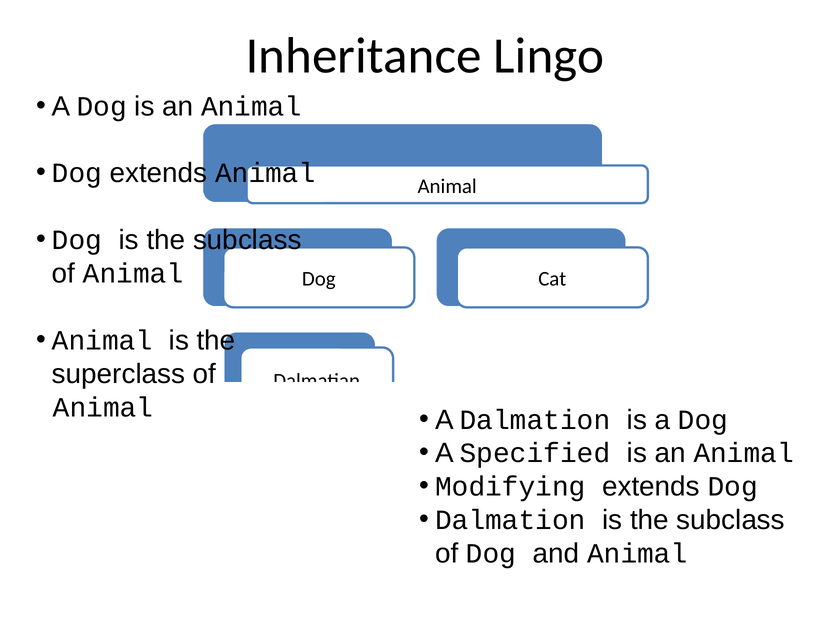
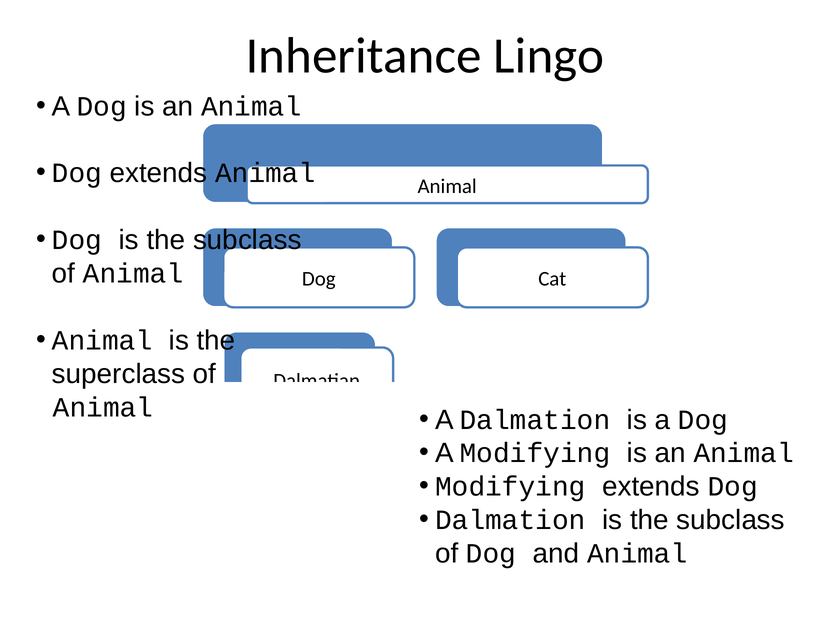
A Specified: Specified -> Modifying
